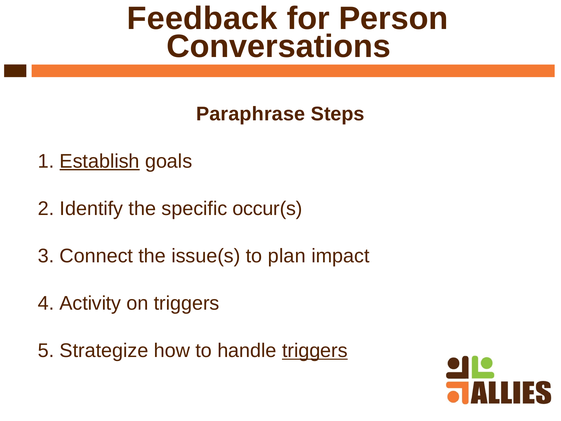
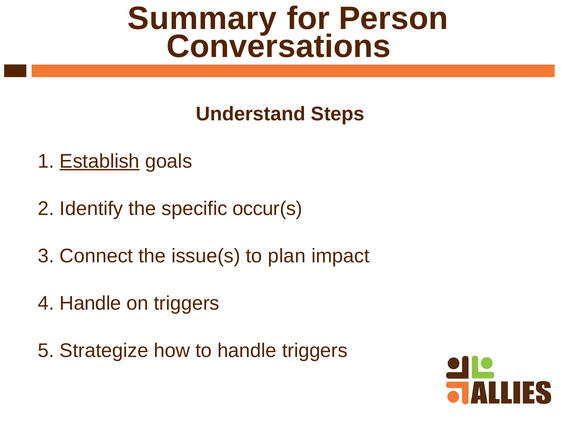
Feedback: Feedback -> Summary
Paraphrase: Paraphrase -> Understand
4 Activity: Activity -> Handle
triggers at (315, 350) underline: present -> none
